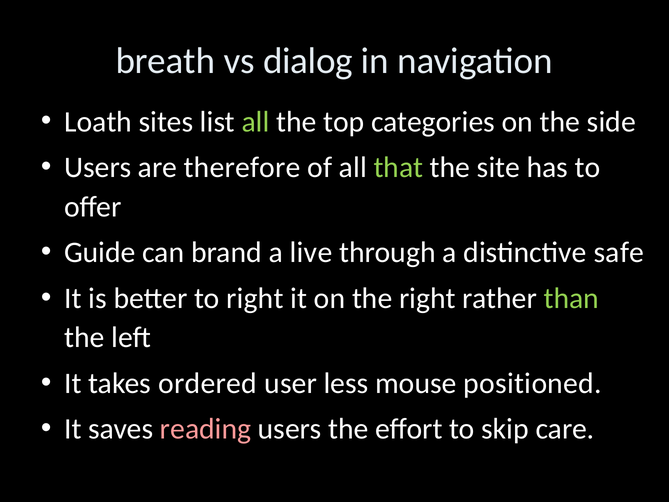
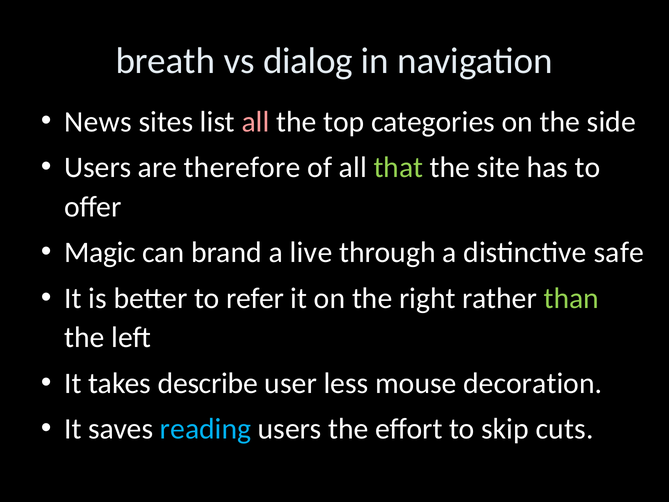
Loath: Loath -> News
all at (256, 122) colour: light green -> pink
Guide: Guide -> Magic
to right: right -> refer
ordered: ordered -> describe
positioned: positioned -> decoration
reading colour: pink -> light blue
care: care -> cuts
